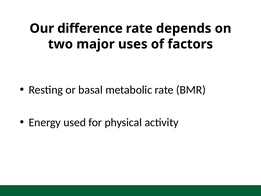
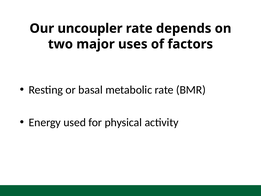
difference: difference -> uncoupler
